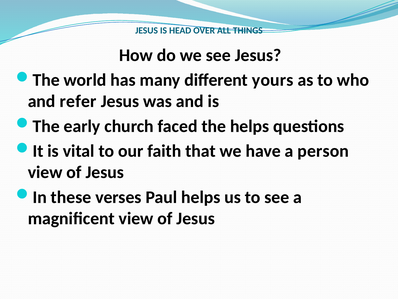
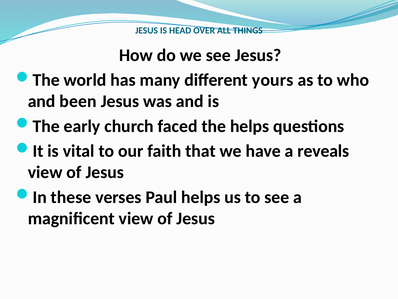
refer: refer -> been
person: person -> reveals
